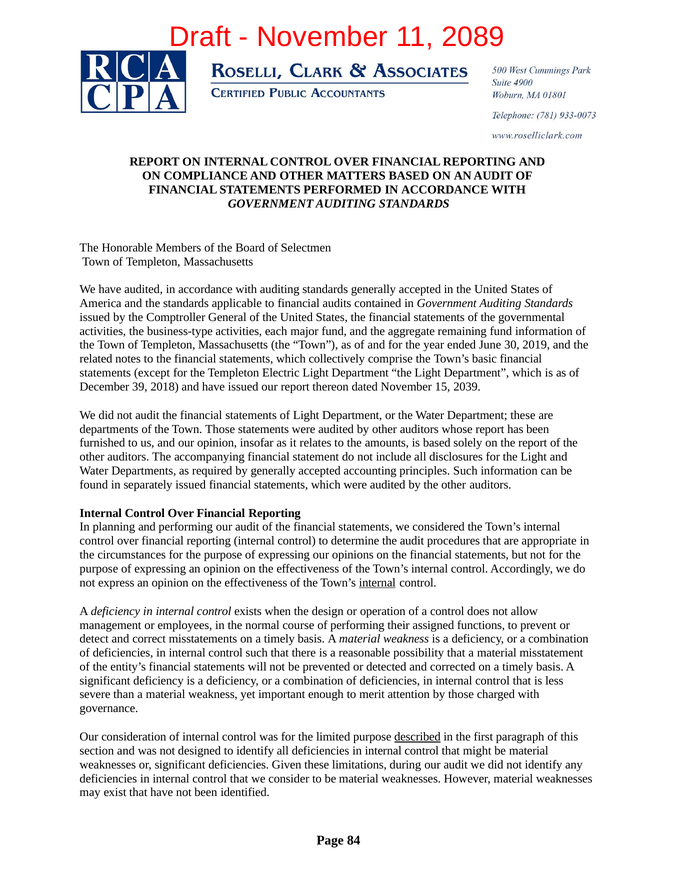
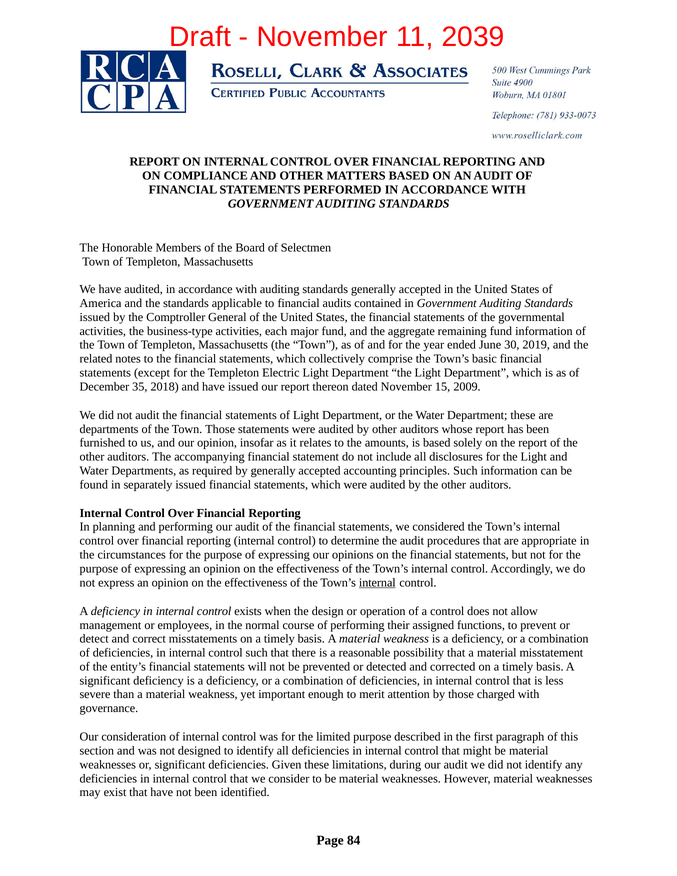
2089: 2089 -> 2039
39: 39 -> 35
2039: 2039 -> 2009
described underline: present -> none
